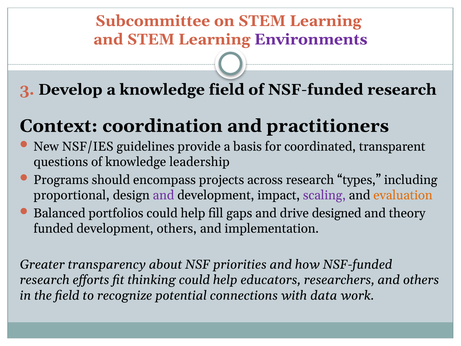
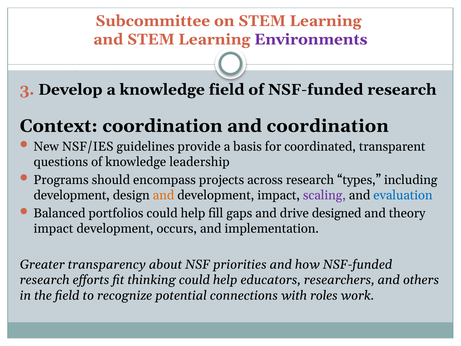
and practitioners: practitioners -> coordination
proportional at (72, 195): proportional -> development
and at (164, 195) colour: purple -> orange
evaluation colour: orange -> blue
funded at (54, 229): funded -> impact
development others: others -> occurs
data: data -> roles
